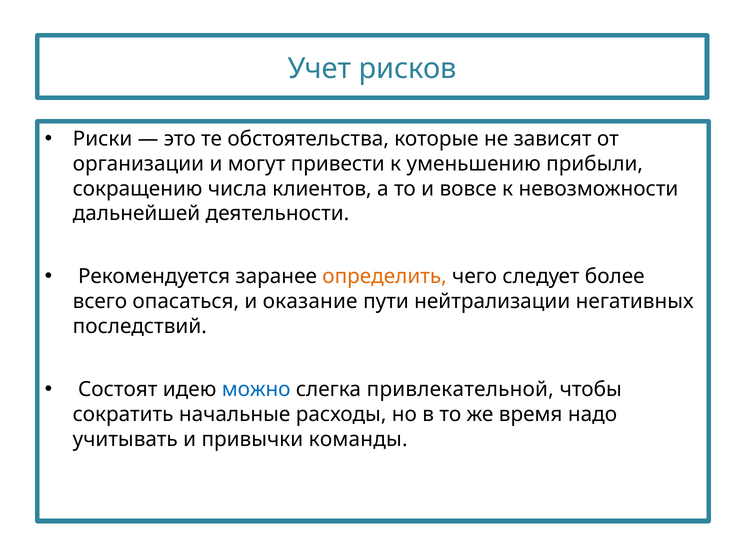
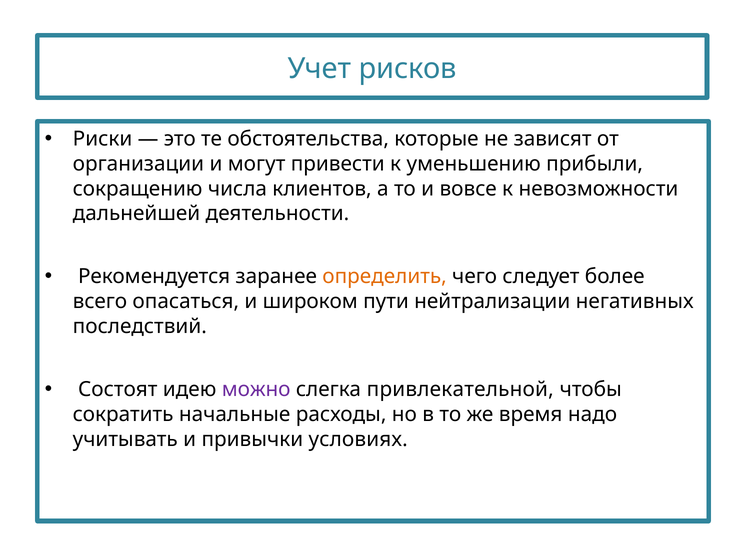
оказание: оказание -> широком
можно colour: blue -> purple
команды: команды -> условиях
